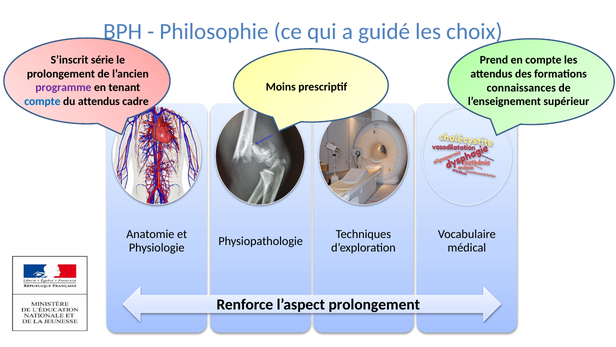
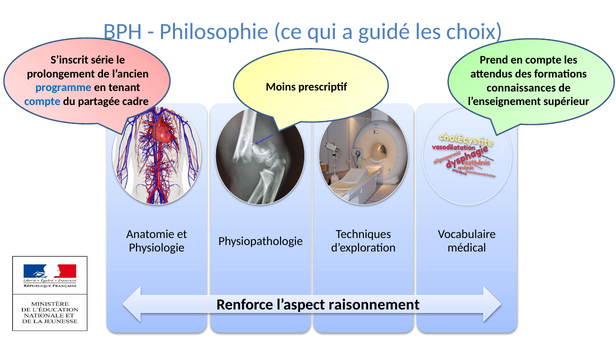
programme colour: purple -> blue
du attendus: attendus -> partagée
l’aspect prolongement: prolongement -> raisonnement
